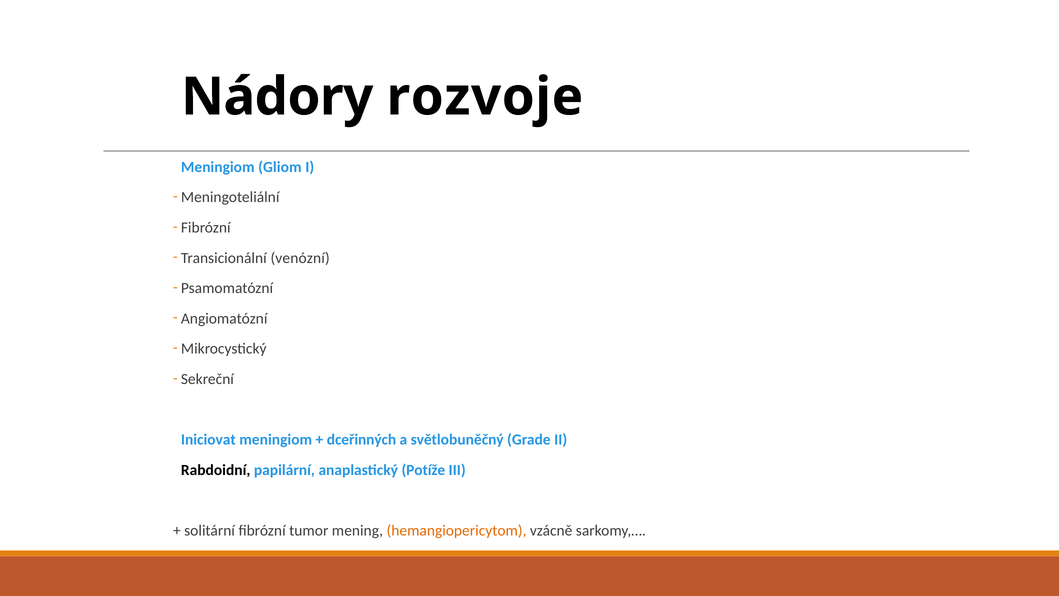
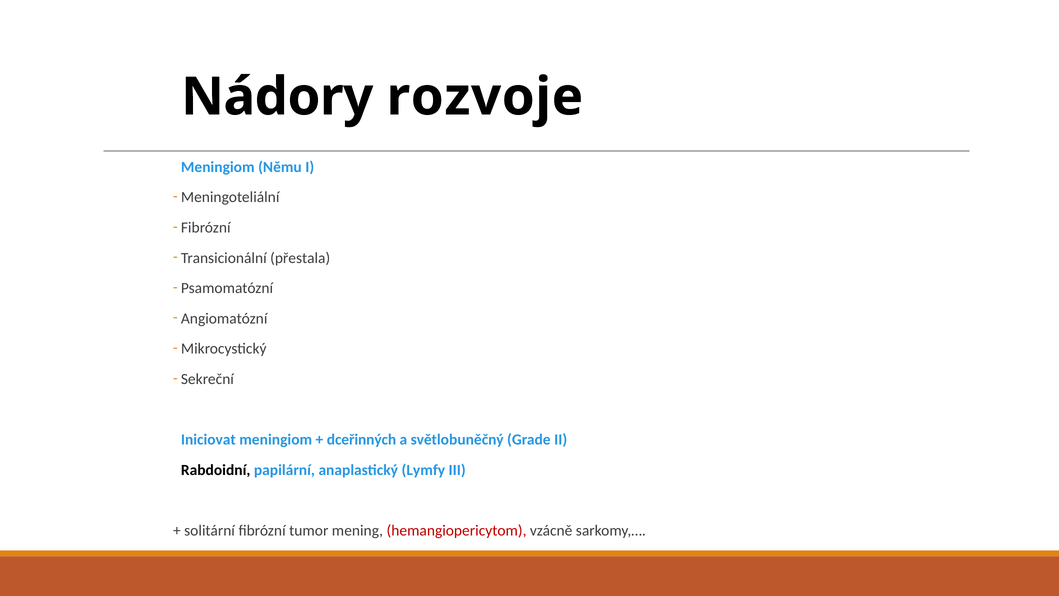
Gliom: Gliom -> Němu
venózní: venózní -> přestala
Potíže: Potíže -> Lymfy
hemangiopericytom colour: orange -> red
